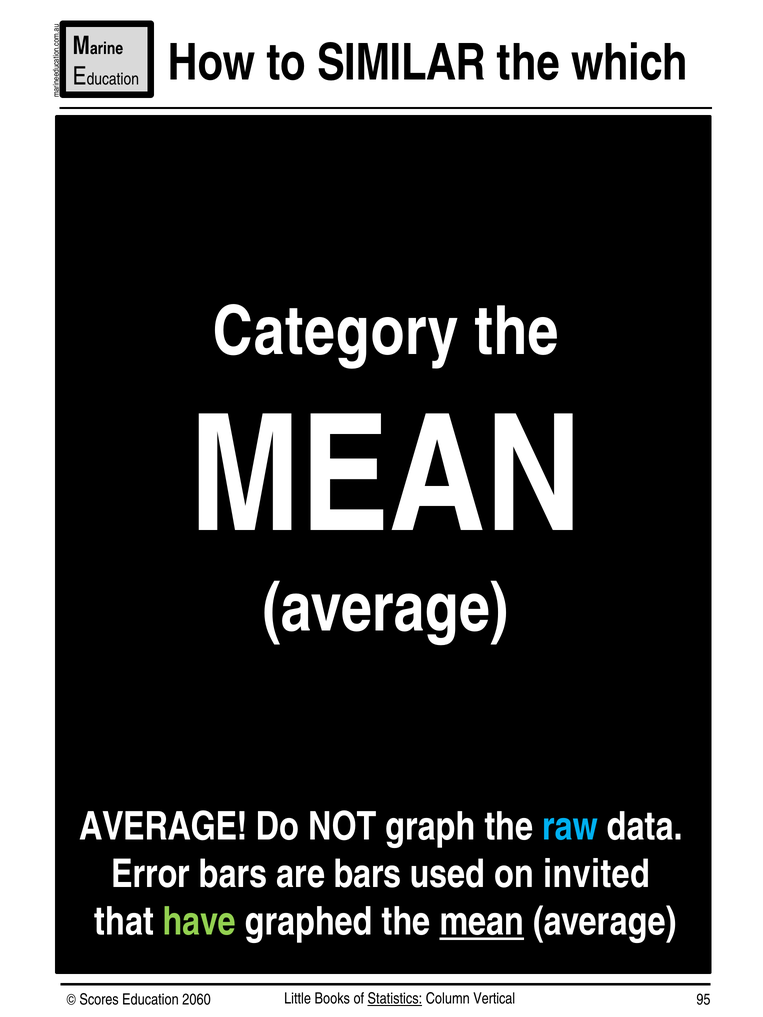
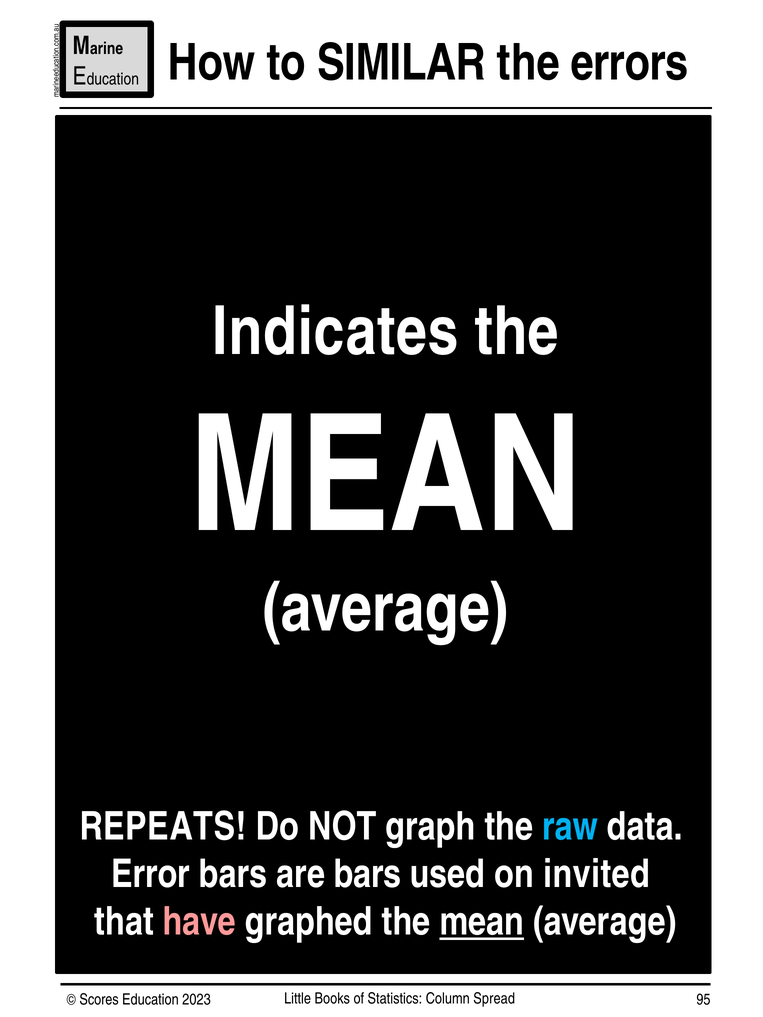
which: which -> errors
Category: Category -> Indicates
AVERAGE at (163, 827): AVERAGE -> REPEATS
have colour: light green -> pink
Statistics underline: present -> none
Vertical: Vertical -> Spread
2060: 2060 -> 2023
